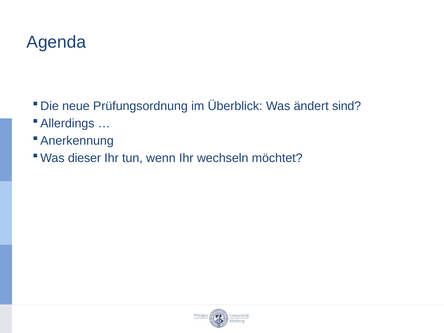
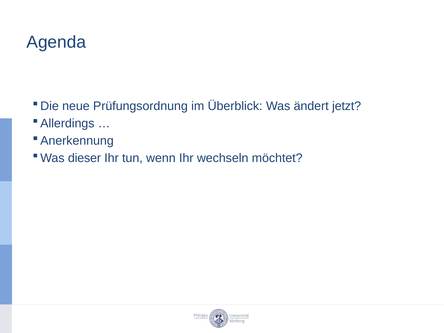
sind: sind -> jetzt
